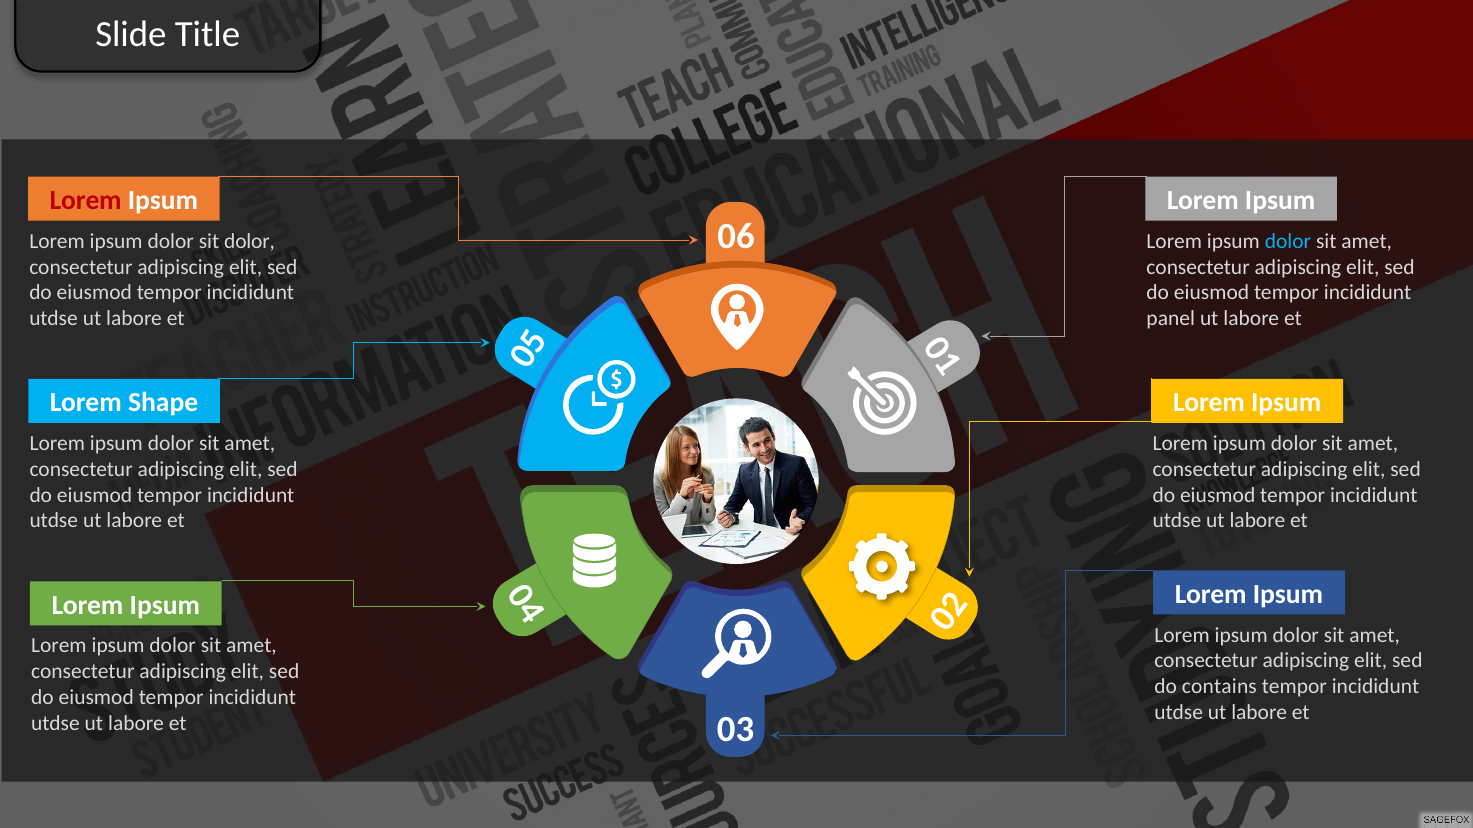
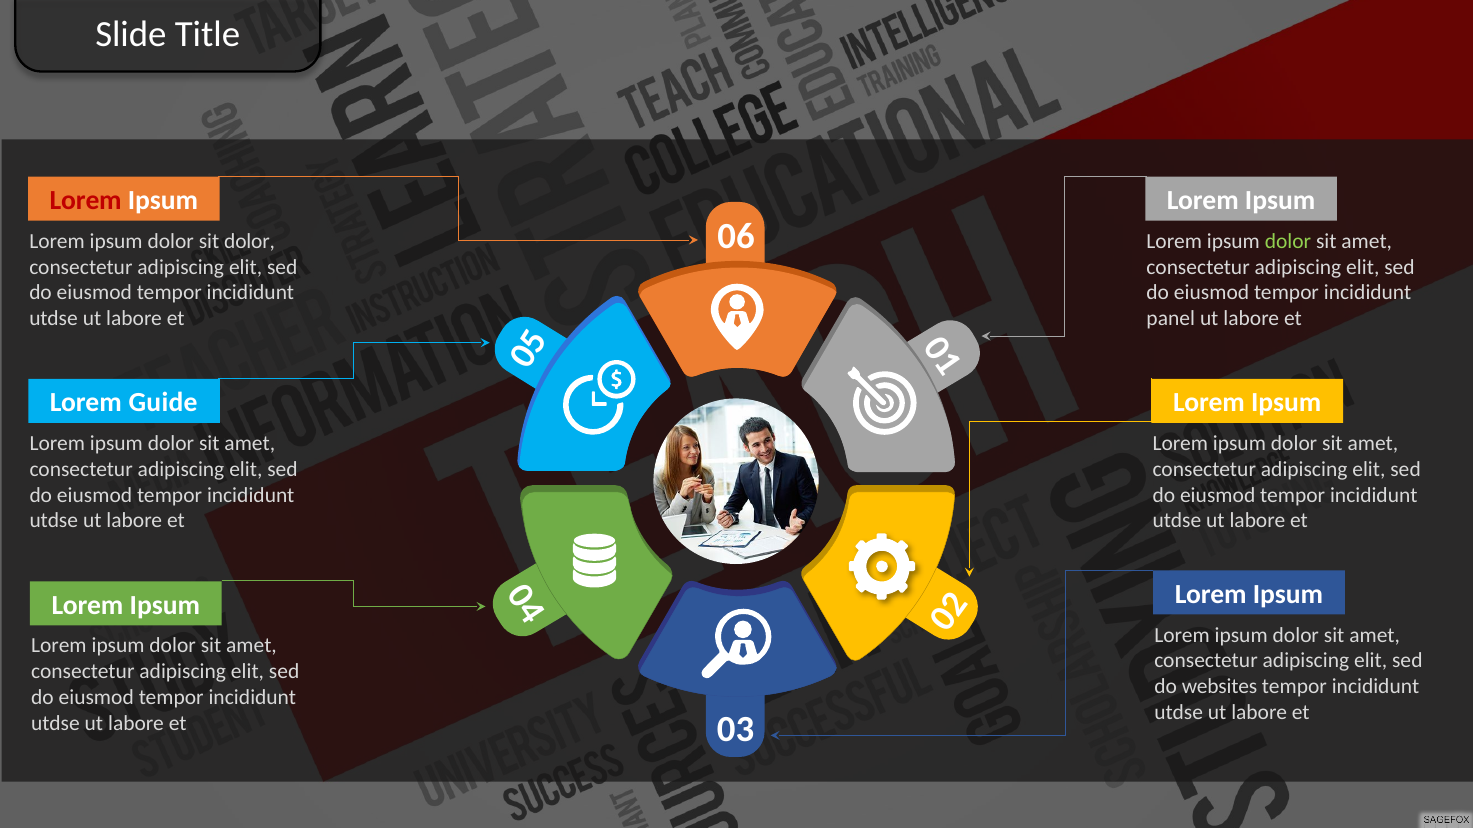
dolor at (1288, 241) colour: light blue -> light green
Shape: Shape -> Guide
contains: contains -> websites
